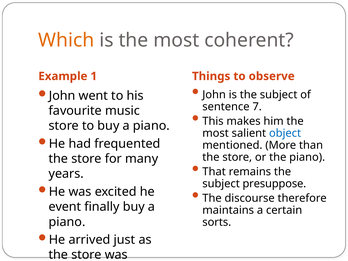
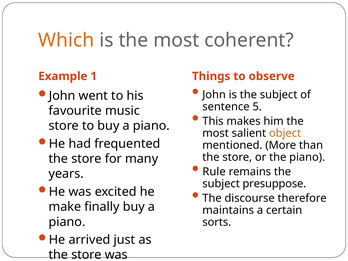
7: 7 -> 5
object colour: blue -> orange
That: That -> Rule
event: event -> make
